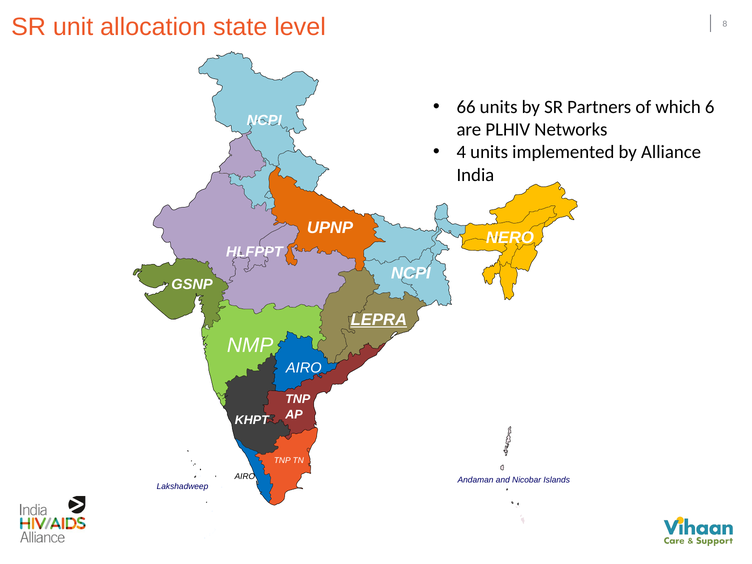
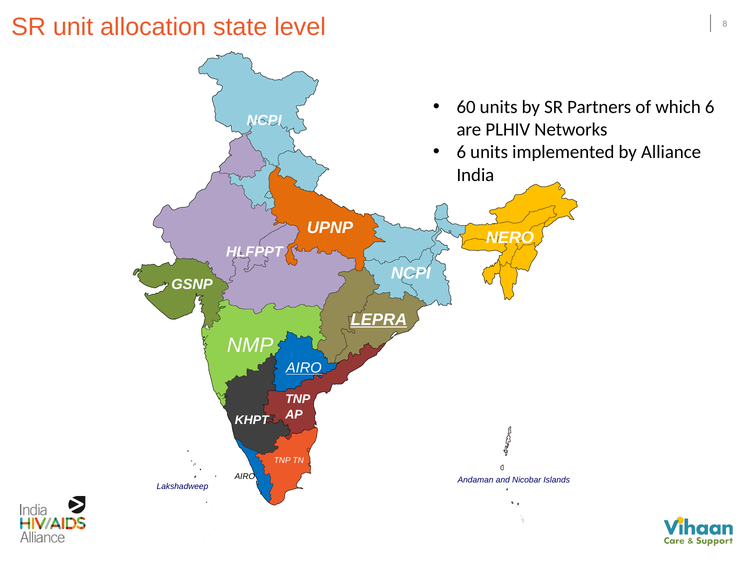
66: 66 -> 60
4 at (461, 152): 4 -> 6
AIRO at (304, 368) underline: none -> present
